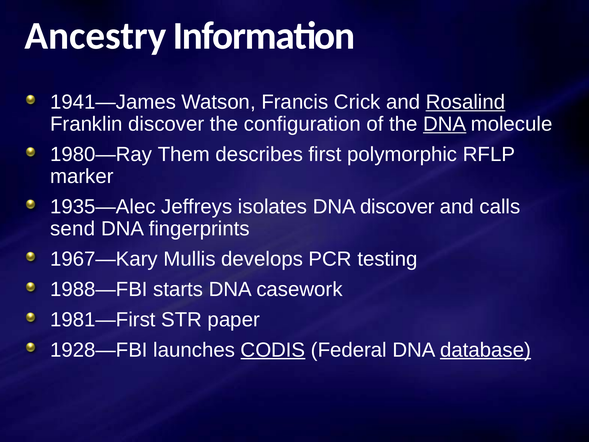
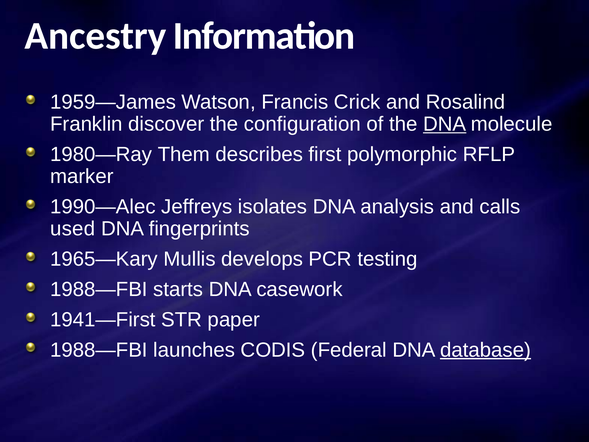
1941—James: 1941—James -> 1959—James
Rosalind underline: present -> none
1935—Alec: 1935—Alec -> 1990—Alec
DNA discover: discover -> analysis
send: send -> used
1967—Kary: 1967—Kary -> 1965—Kary
1981—First: 1981—First -> 1941—First
1928—FBI at (99, 350): 1928—FBI -> 1988—FBI
CODIS underline: present -> none
